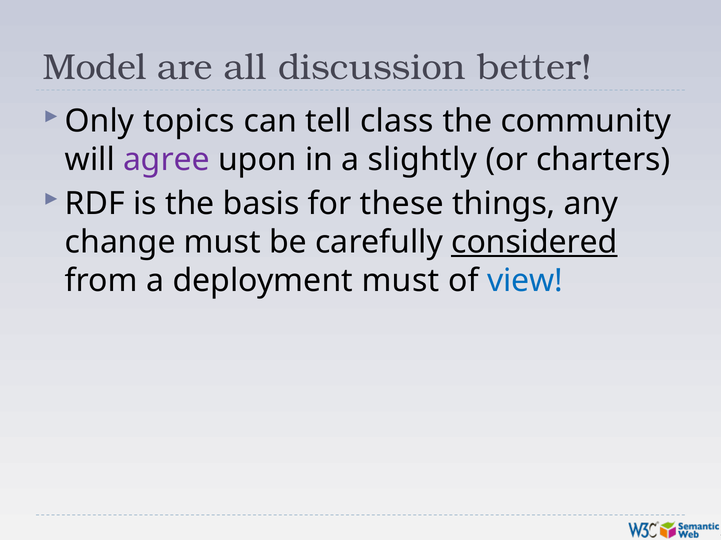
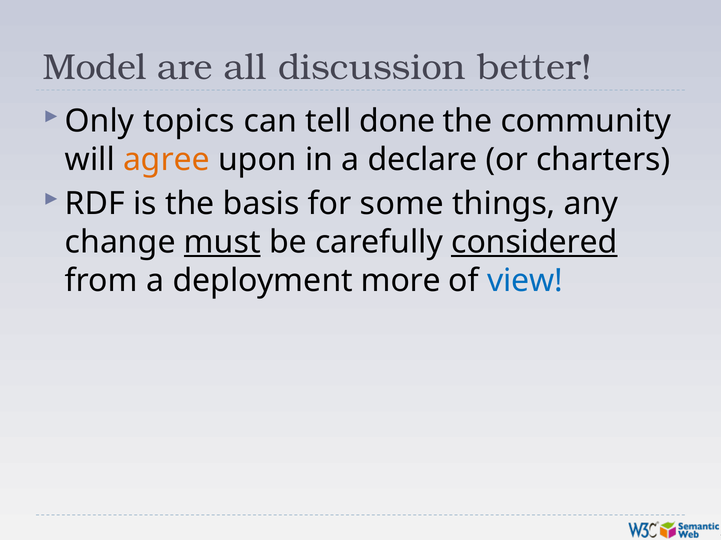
class: class -> done
agree colour: purple -> orange
slightly: slightly -> declare
these: these -> some
must at (222, 243) underline: none -> present
deployment must: must -> more
